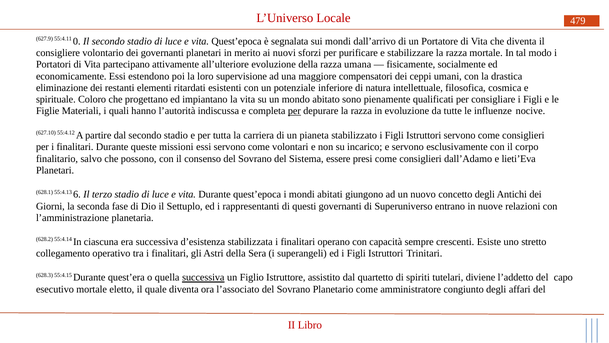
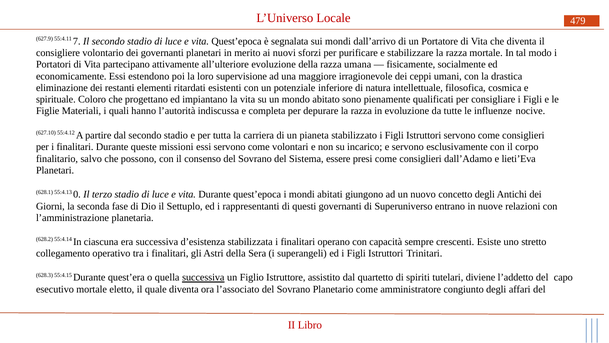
0: 0 -> 7
compensatori: compensatori -> irragionevole
per at (294, 111) underline: present -> none
6: 6 -> 0
